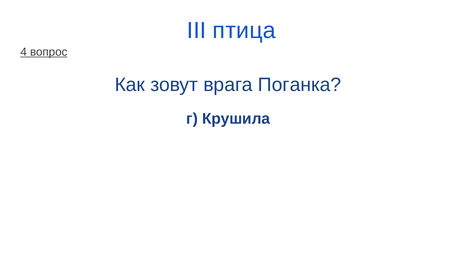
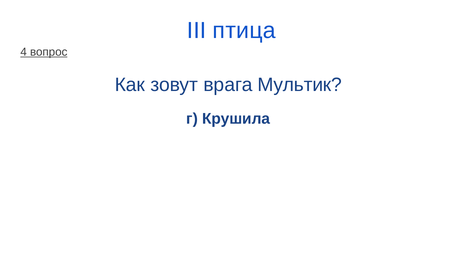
Поганка: Поганка -> Мультик
